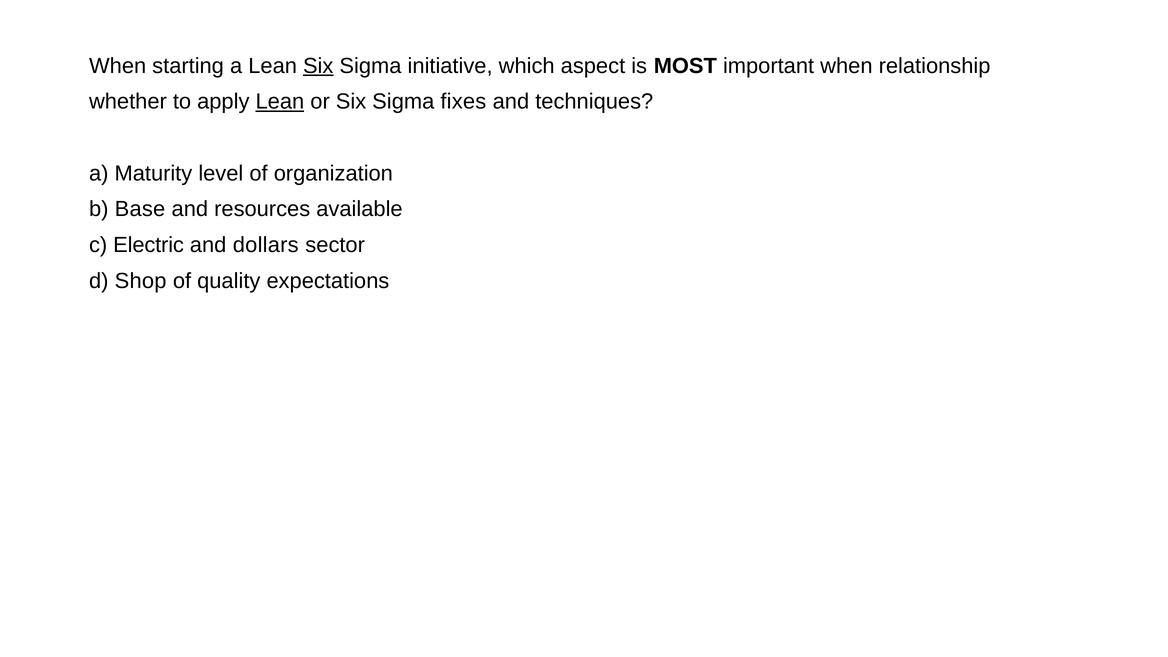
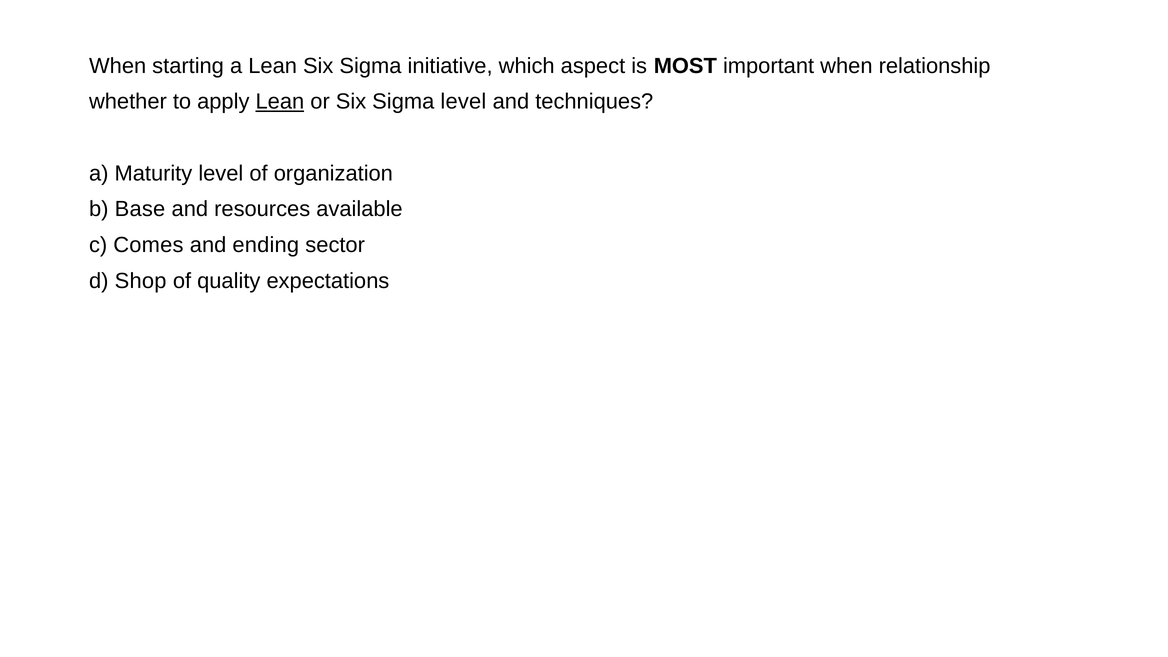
Six at (318, 66) underline: present -> none
Sigma fixes: fixes -> level
Electric: Electric -> Comes
dollars: dollars -> ending
